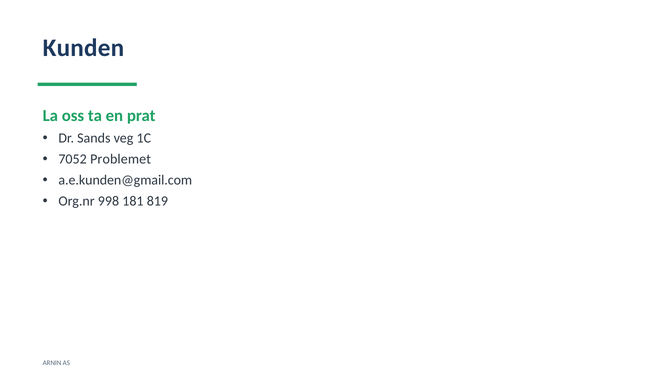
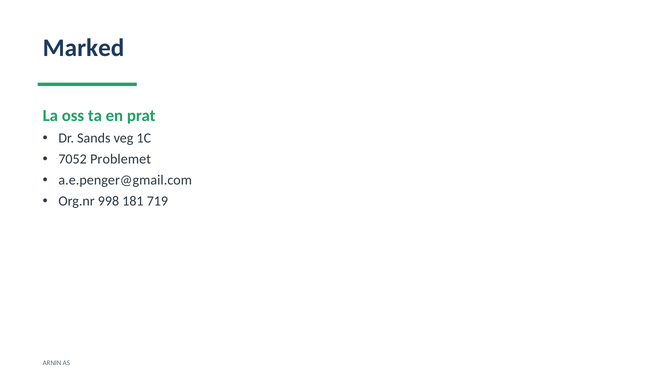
Kunden: Kunden -> Marked
a.e.kunden@gmail.com: a.e.kunden@gmail.com -> a.e.penger@gmail.com
819: 819 -> 719
